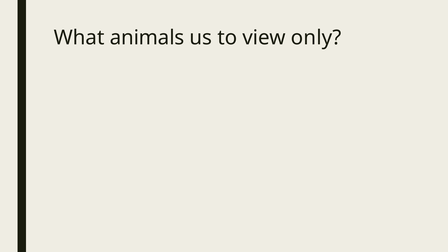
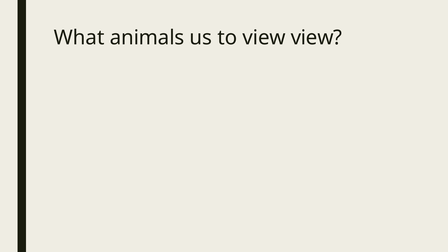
view only: only -> view
